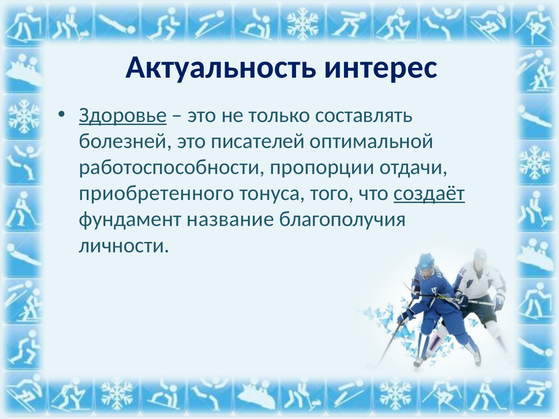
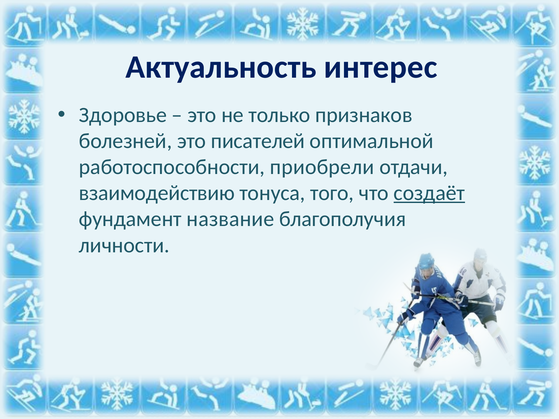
Здоровье underline: present -> none
составлять: составлять -> признаков
пропорции: пропорции -> приобрели
приобретенного: приобретенного -> взаимодействию
